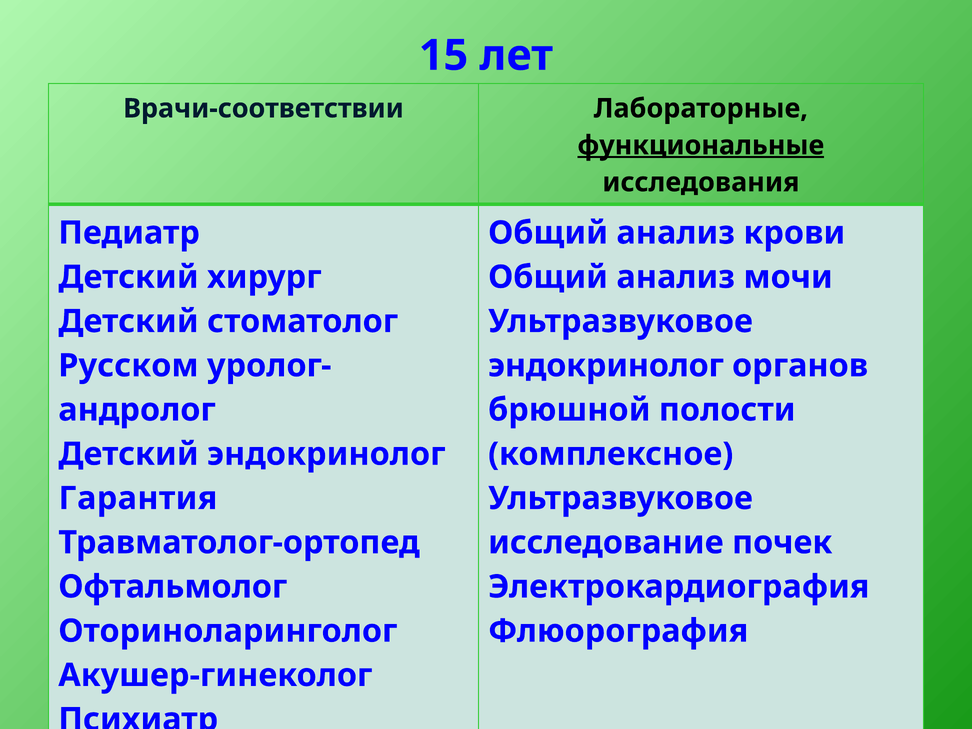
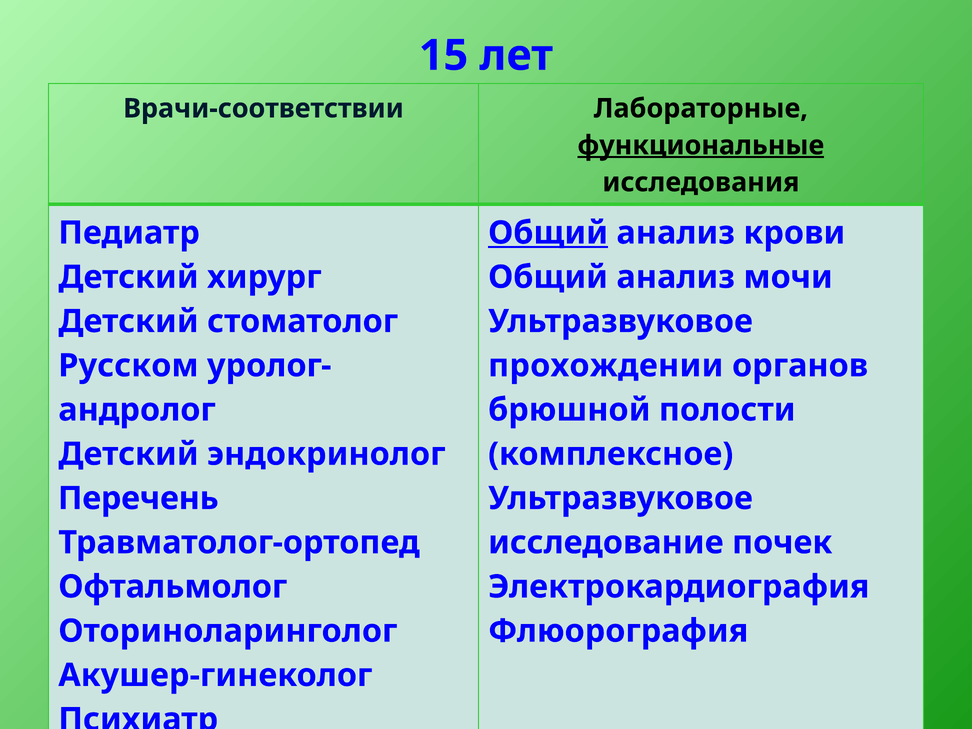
Общий at (548, 233) underline: none -> present
эндокринолог at (606, 366): эндокринолог -> прохождении
Гарантия: Гарантия -> Перечень
